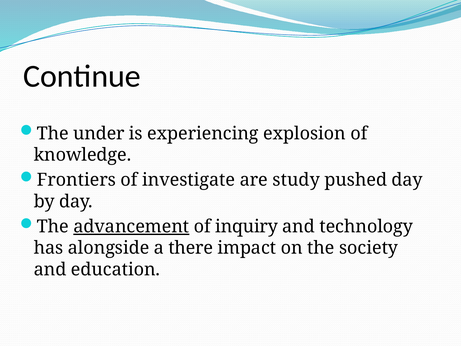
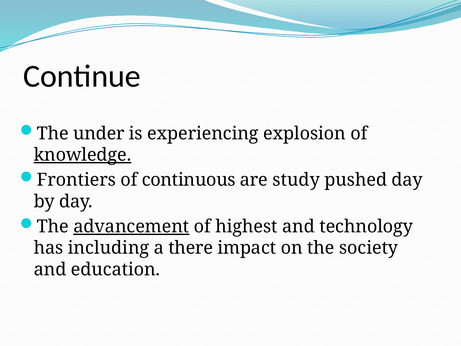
knowledge underline: none -> present
investigate: investigate -> continuous
inquiry: inquiry -> highest
alongside: alongside -> including
